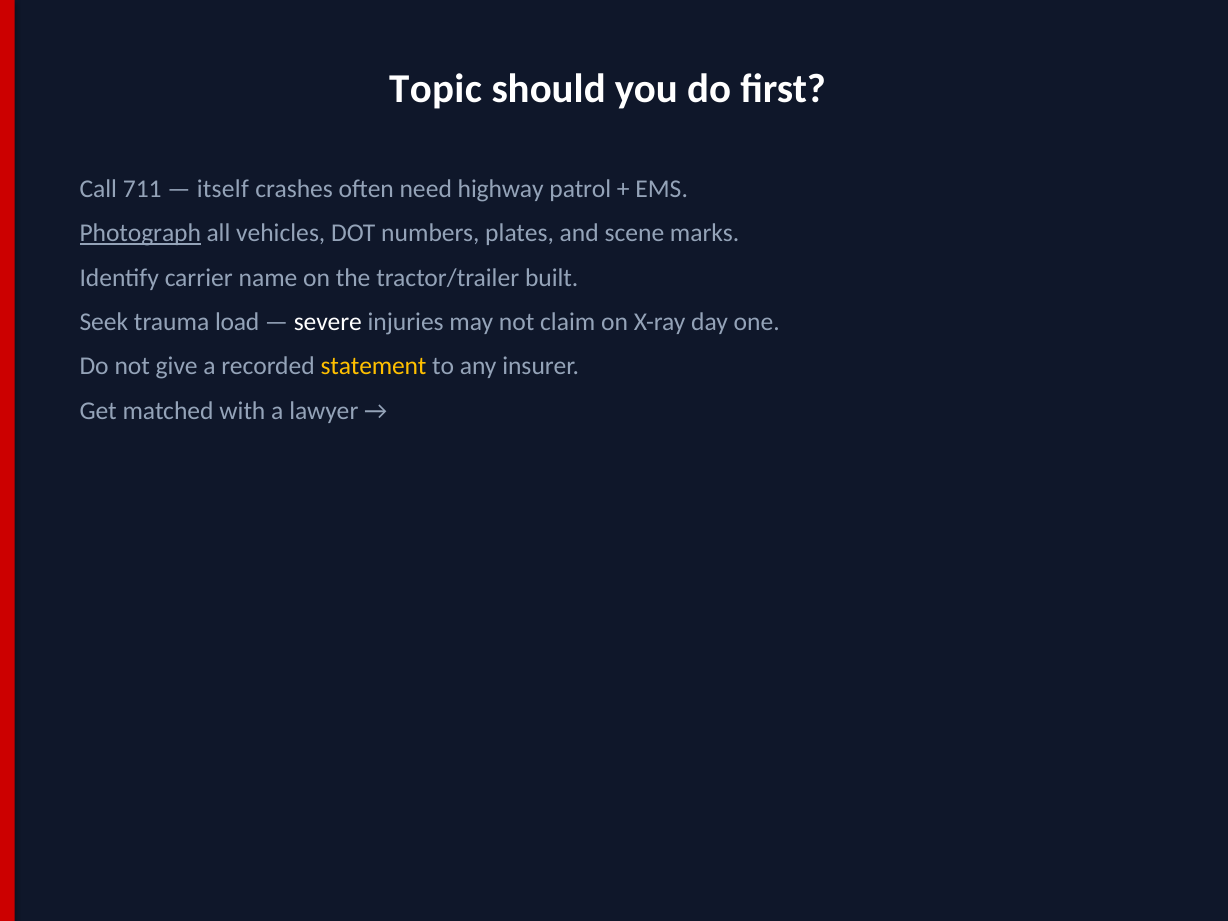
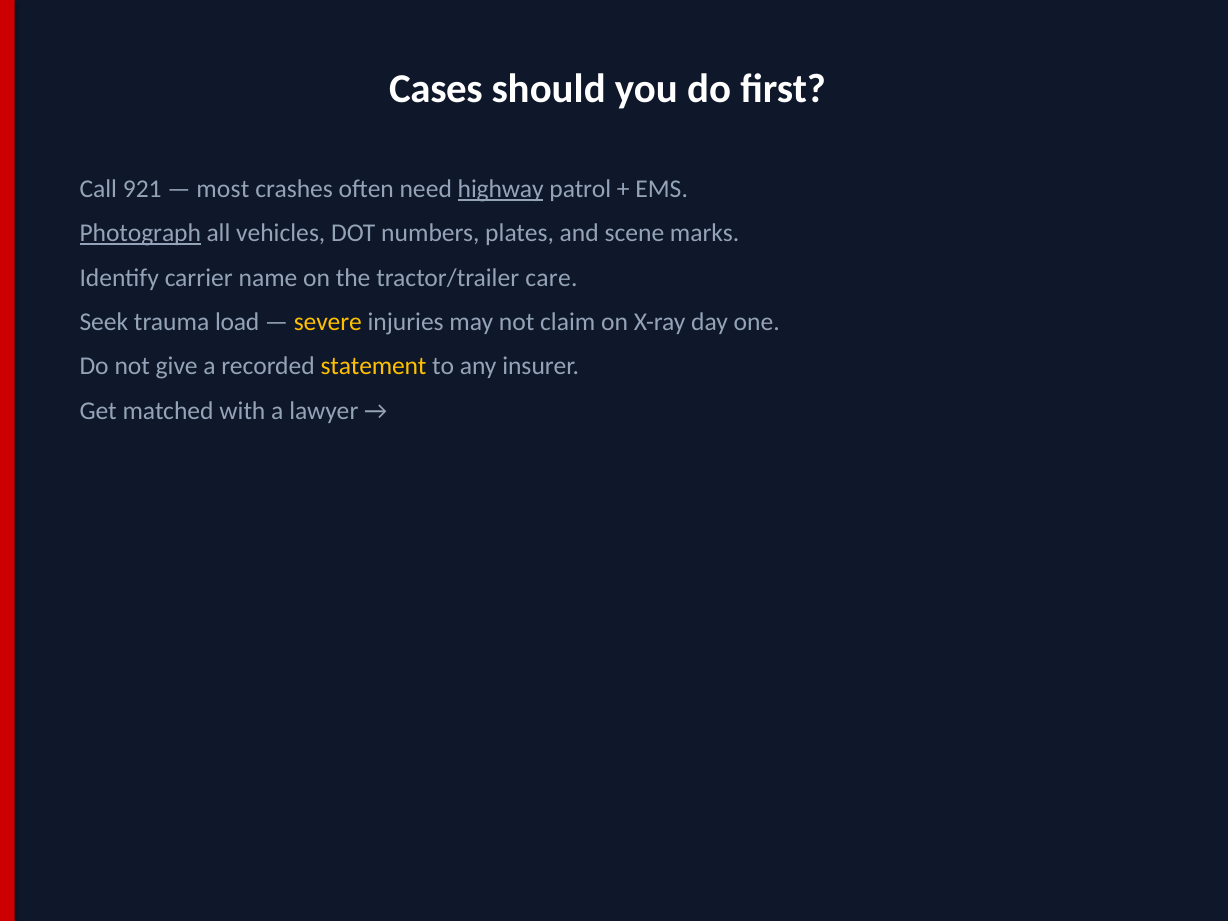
Topic: Topic -> Cases
711: 711 -> 921
itself: itself -> most
highway underline: none -> present
built: built -> care
severe colour: white -> yellow
